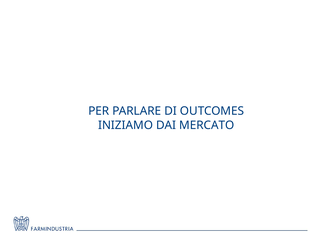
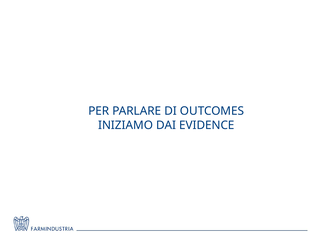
MERCATO: MERCATO -> EVIDENCE
